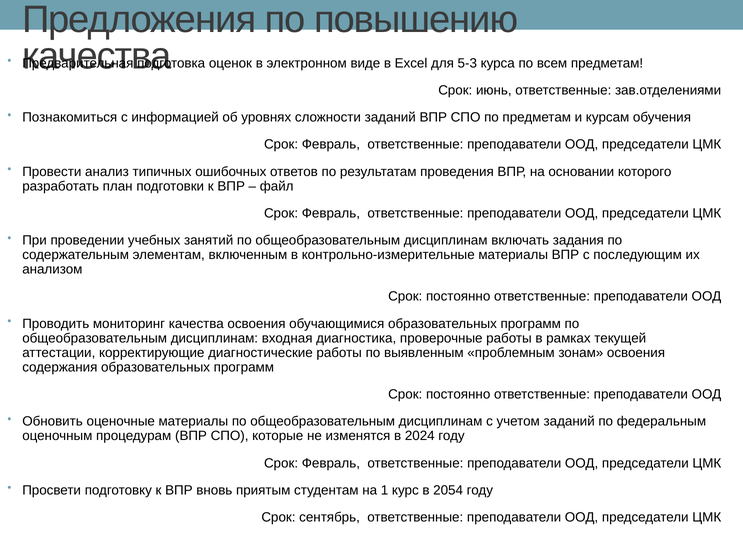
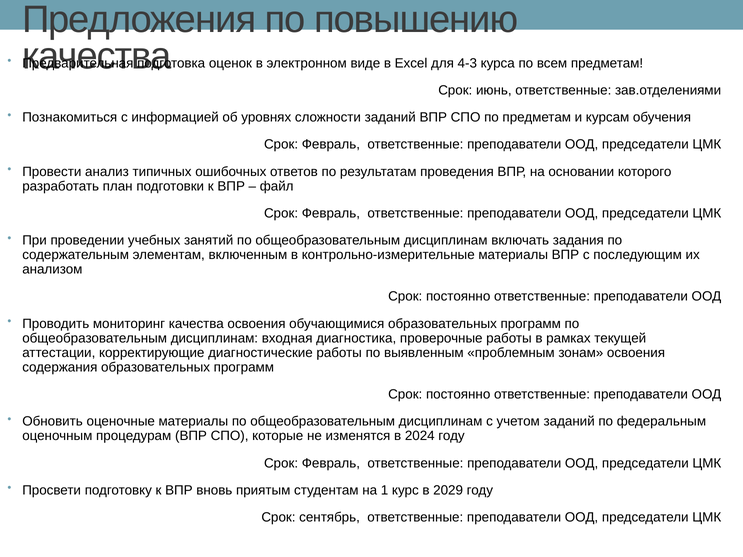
5-3: 5-3 -> 4-3
2054: 2054 -> 2029
